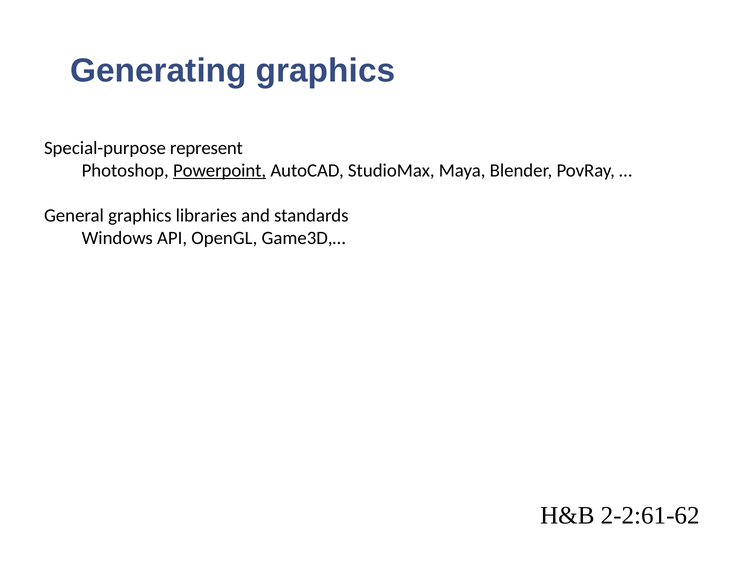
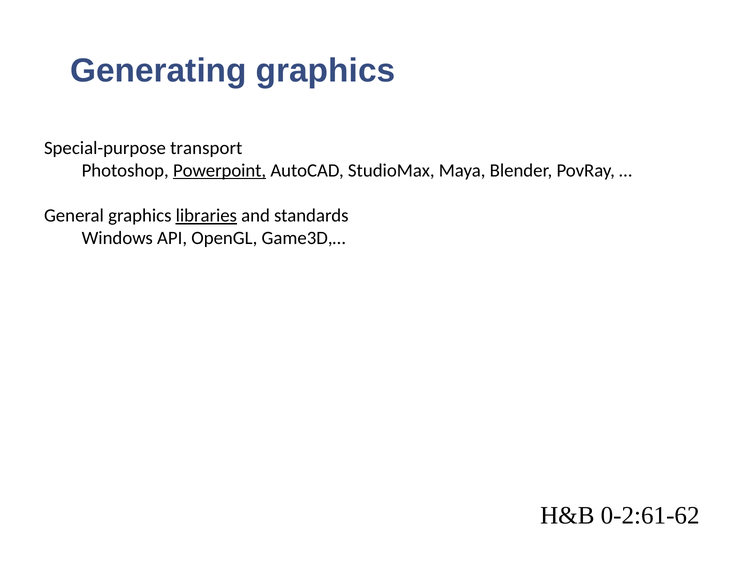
represent: represent -> transport
libraries underline: none -> present
2-2:61-62: 2-2:61-62 -> 0-2:61-62
